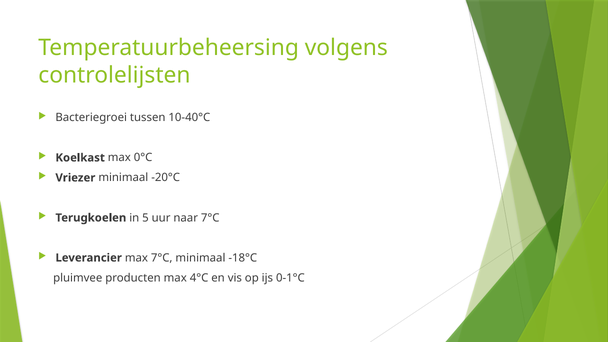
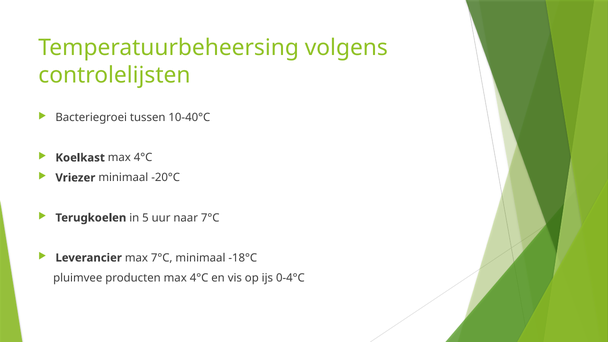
Koelkast max 0°C: 0°C -> 4°C
0-1°C: 0-1°C -> 0-4°C
